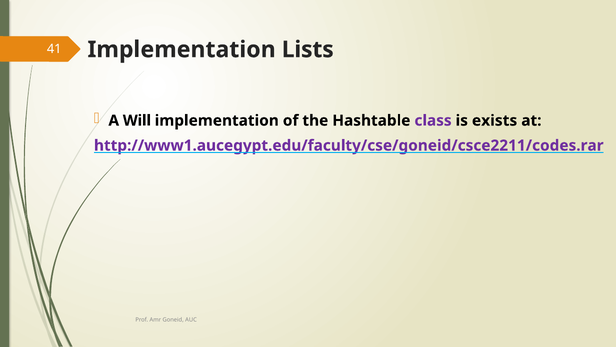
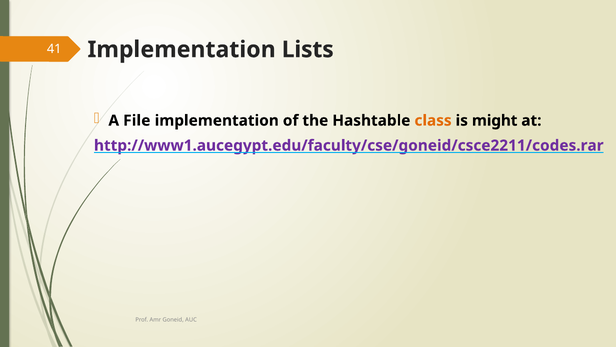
Will: Will -> File
class colour: purple -> orange
exists: exists -> might
